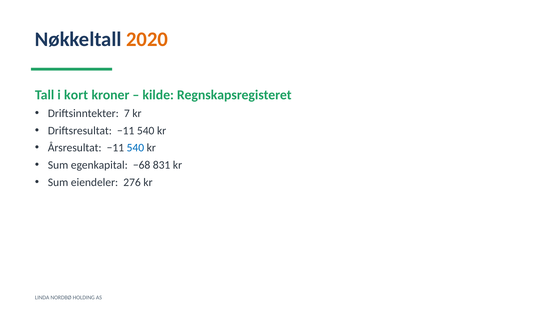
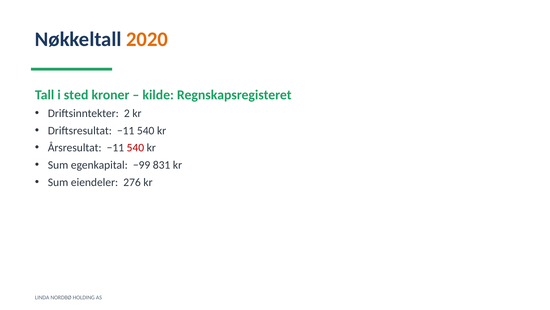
kort: kort -> sted
7: 7 -> 2
540 at (135, 147) colour: blue -> red
−68: −68 -> −99
